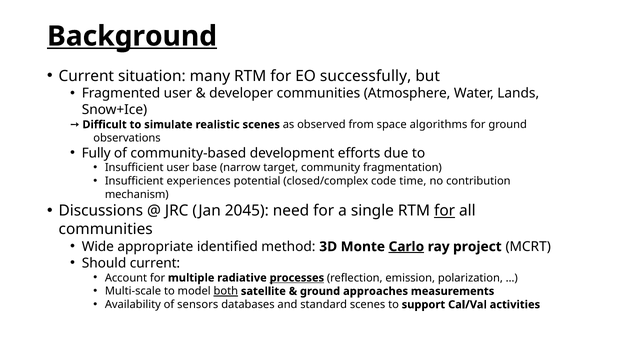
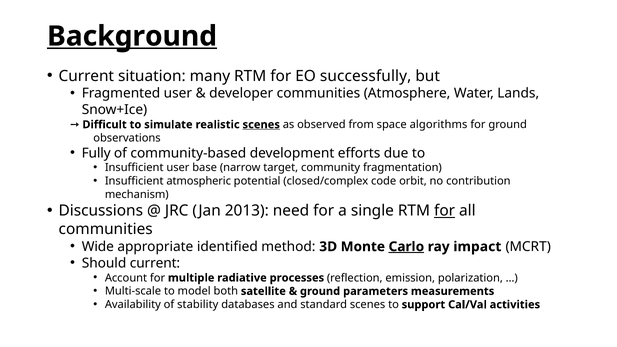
scenes at (261, 125) underline: none -> present
experiences: experiences -> atmospheric
time: time -> orbit
2045: 2045 -> 2013
project: project -> impact
processes underline: present -> none
both underline: present -> none
approaches: approaches -> parameters
sensors: sensors -> stability
